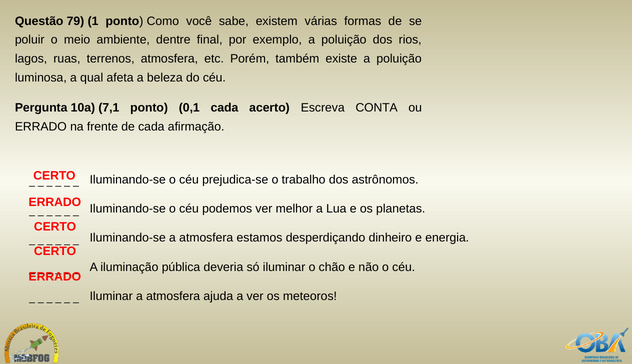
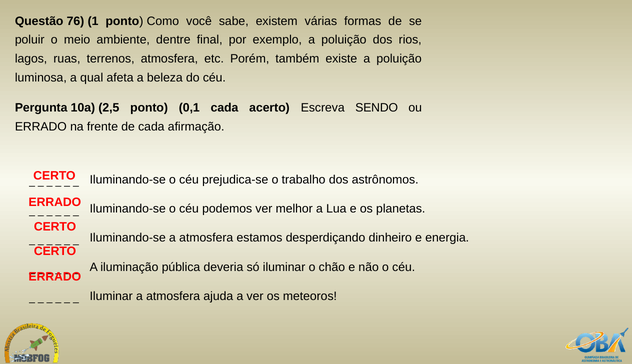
79: 79 -> 76
7,1: 7,1 -> 2,5
CONTA: CONTA -> SENDO
